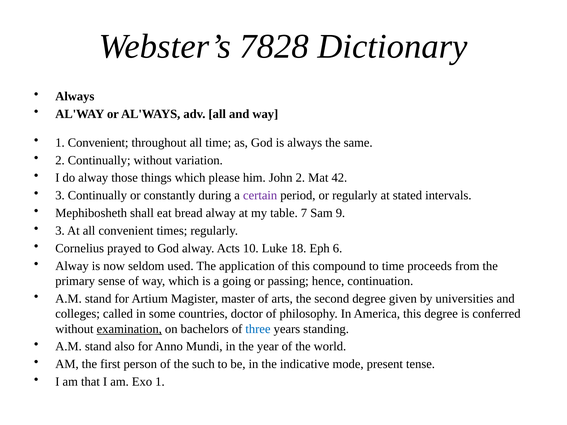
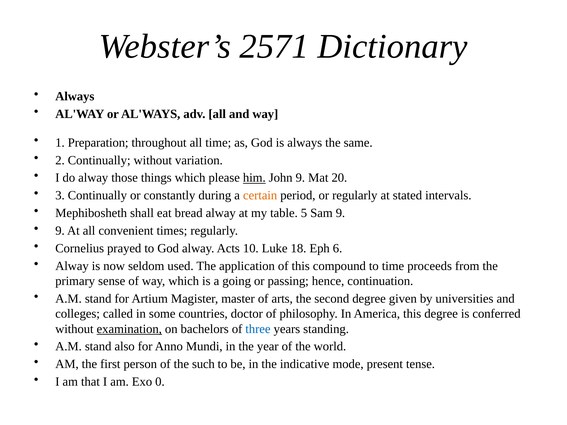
7828: 7828 -> 2571
1 Convenient: Convenient -> Preparation
him underline: none -> present
John 2: 2 -> 9
42: 42 -> 20
certain colour: purple -> orange
7: 7 -> 5
3 at (60, 231): 3 -> 9
Exo 1: 1 -> 0
